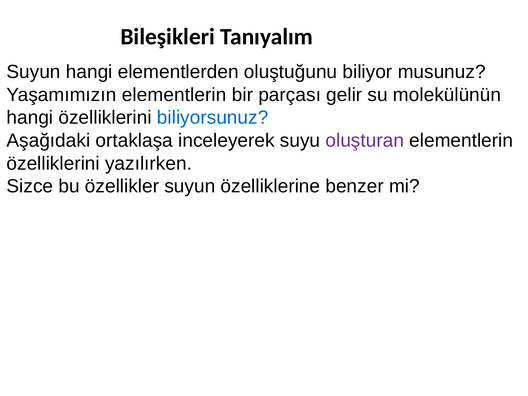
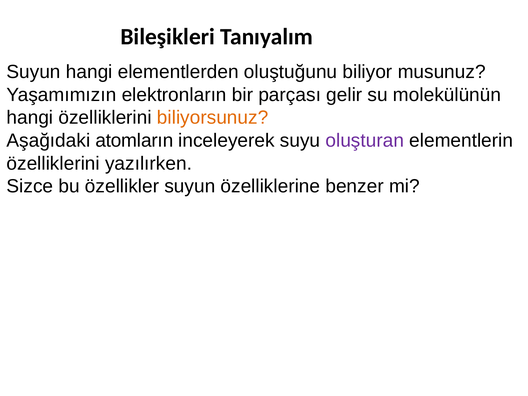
Yaşamımızın elementlerin: elementlerin -> elektronların
biliyorsunuz colour: blue -> orange
ortaklaşa: ortaklaşa -> atomların
